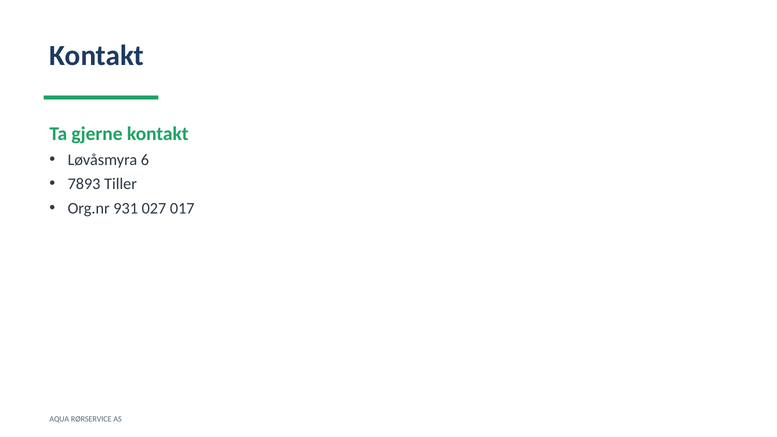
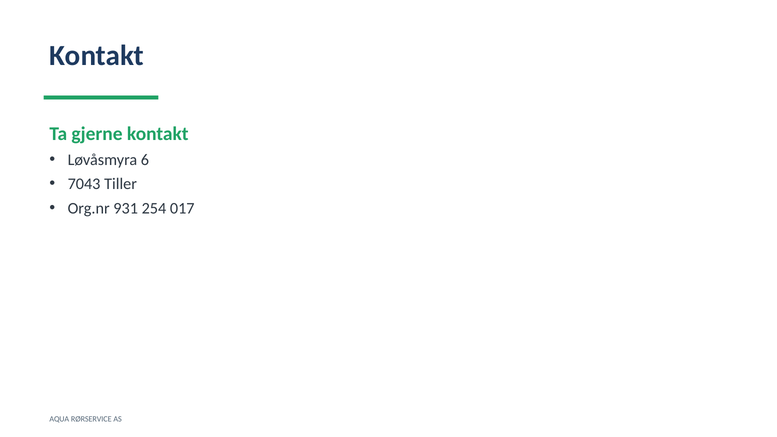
7893: 7893 -> 7043
027: 027 -> 254
